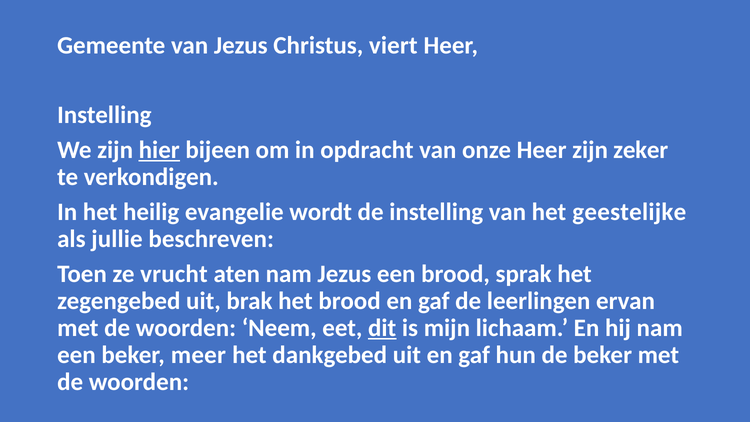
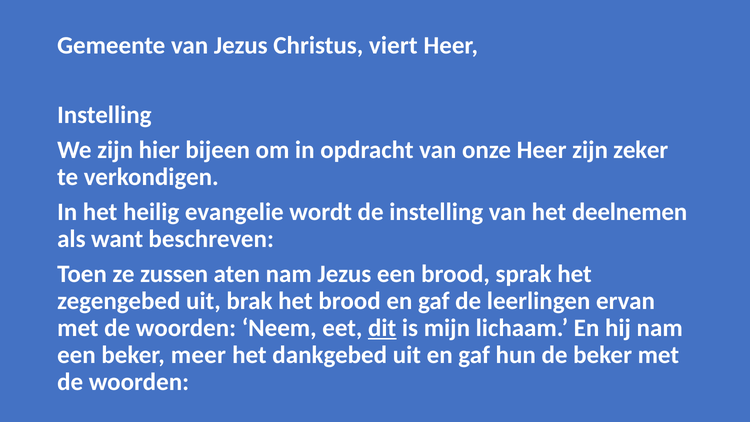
hier underline: present -> none
geestelijke: geestelijke -> deelnemen
jullie: jullie -> want
vrucht: vrucht -> zussen
